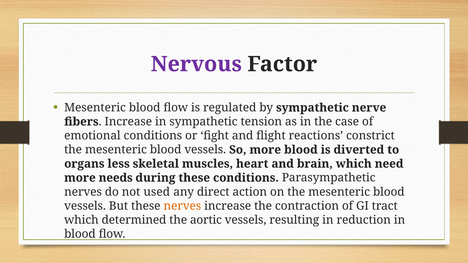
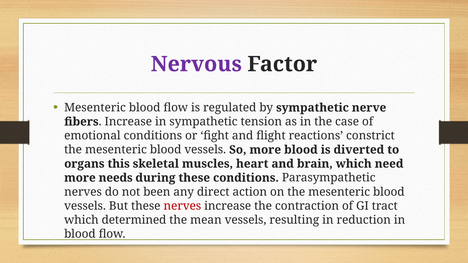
less: less -> this
used: used -> been
nerves at (182, 206) colour: orange -> red
aortic: aortic -> mean
